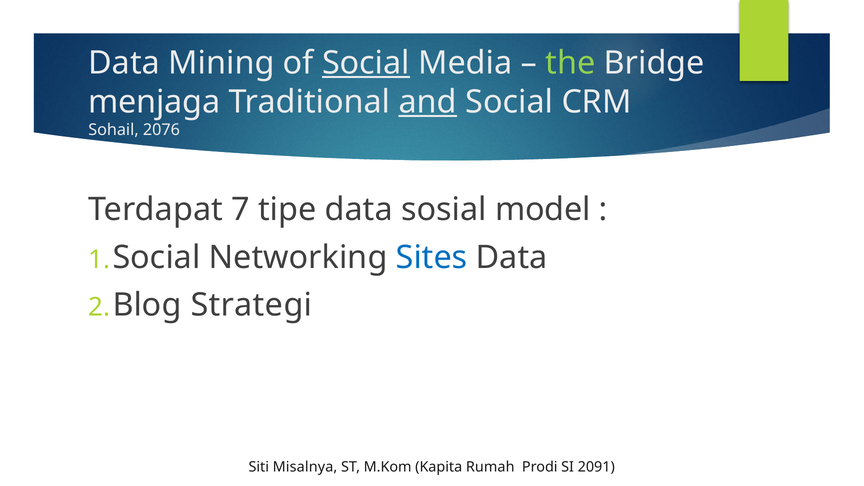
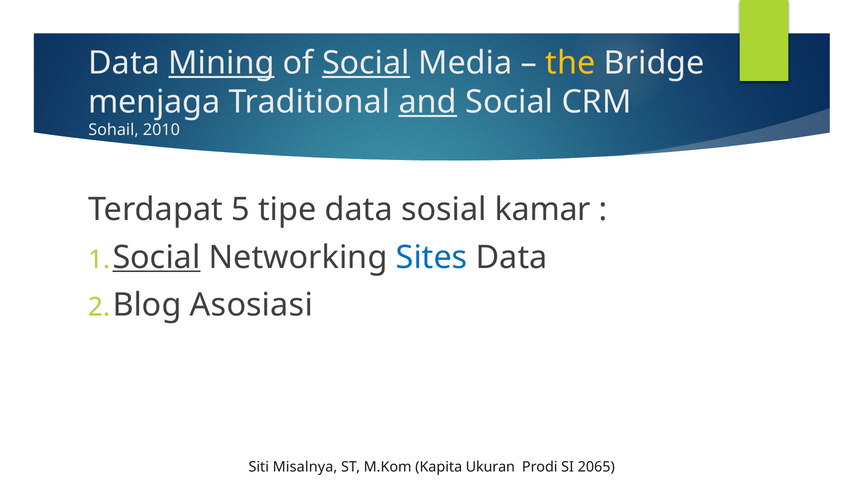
Mining underline: none -> present
the colour: light green -> yellow
2076: 2076 -> 2010
7: 7 -> 5
model: model -> kamar
Social at (157, 257) underline: none -> present
Strategi: Strategi -> Asosiasi
Rumah: Rumah -> Ukuran
2091: 2091 -> 2065
